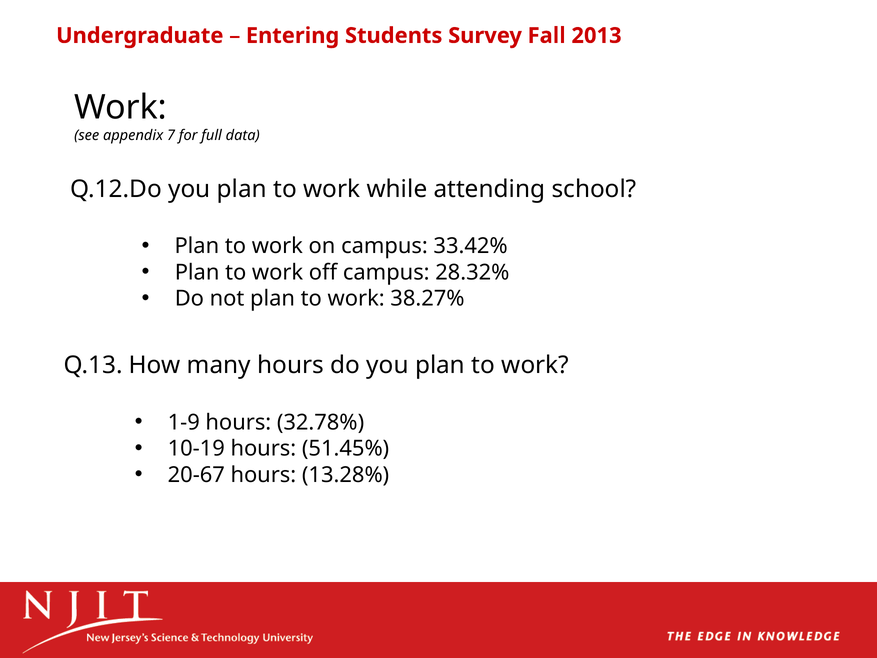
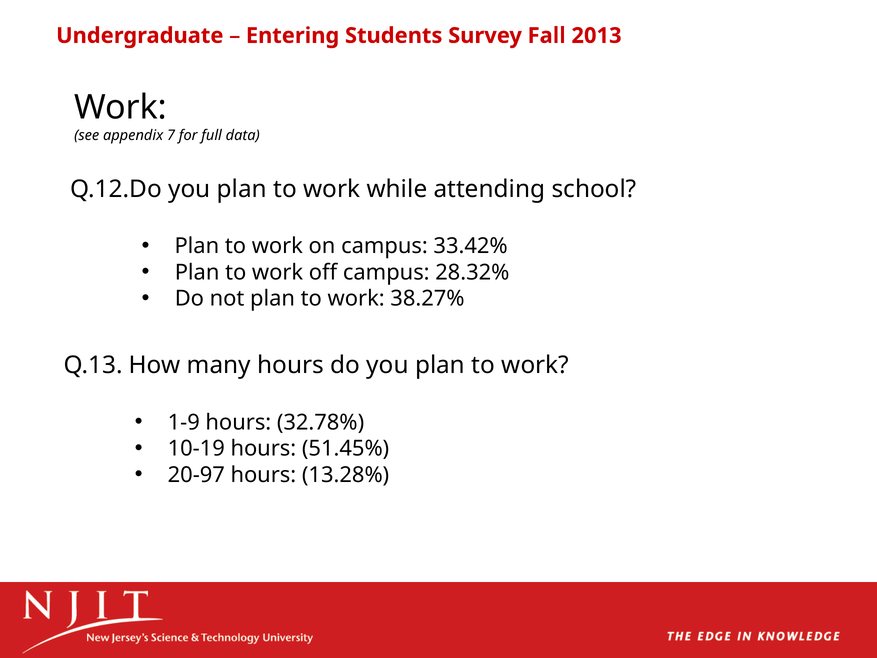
20-67: 20-67 -> 20-97
